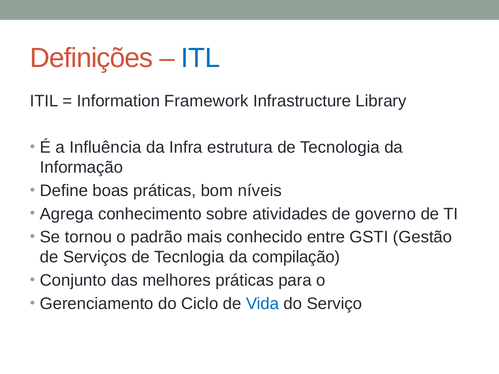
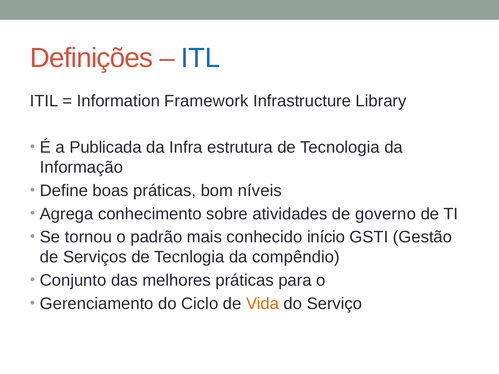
Influência: Influência -> Publicada
entre: entre -> início
compilação: compilação -> compêndio
Vida colour: blue -> orange
